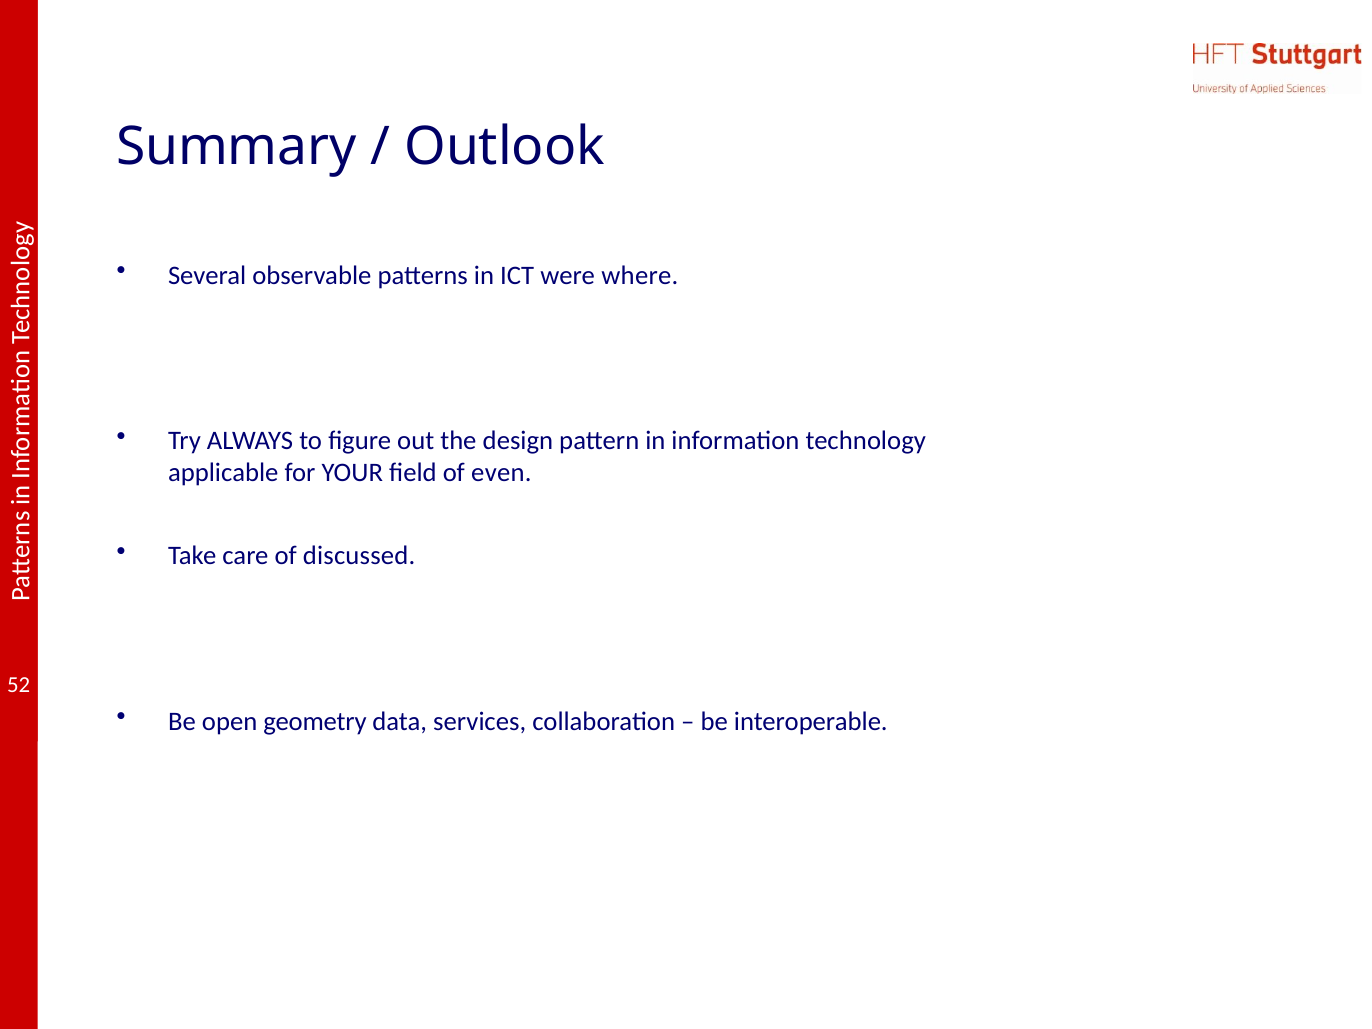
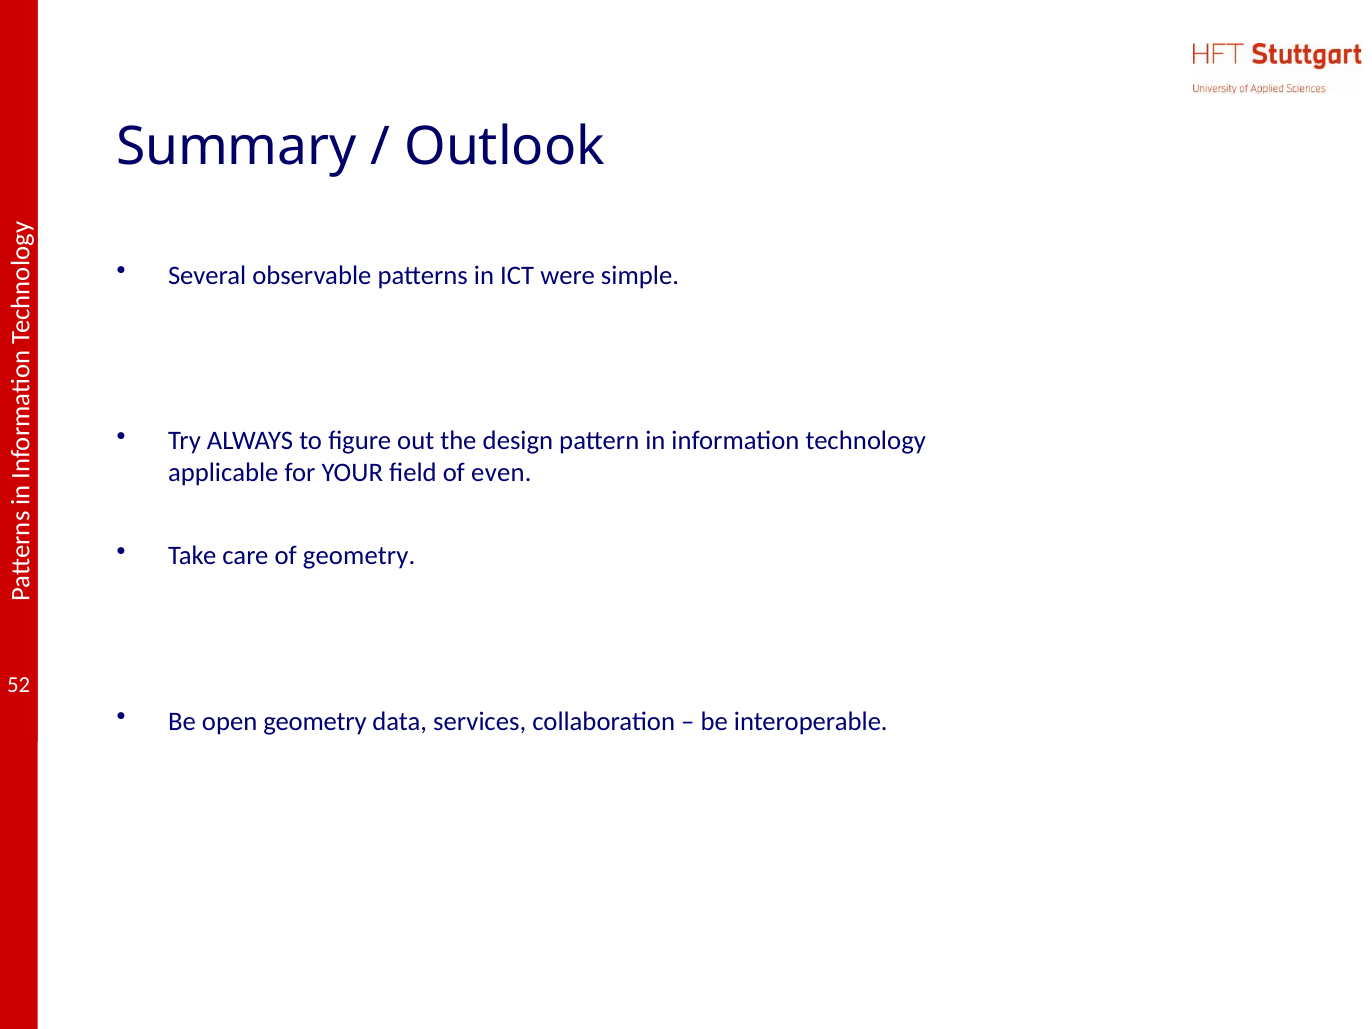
where: where -> simple
of discussed: discussed -> geometry
